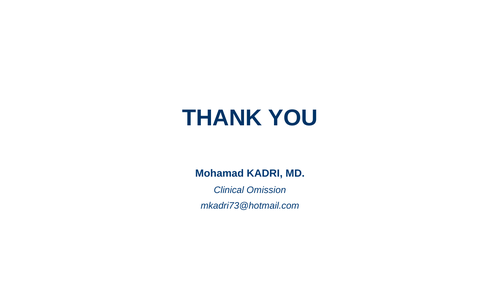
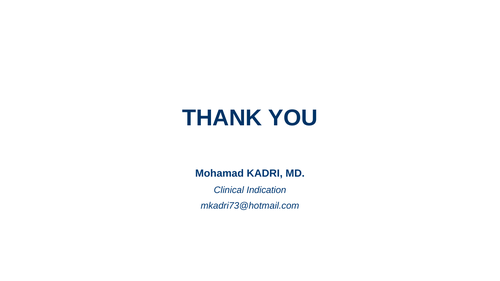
Omission: Omission -> Indication
